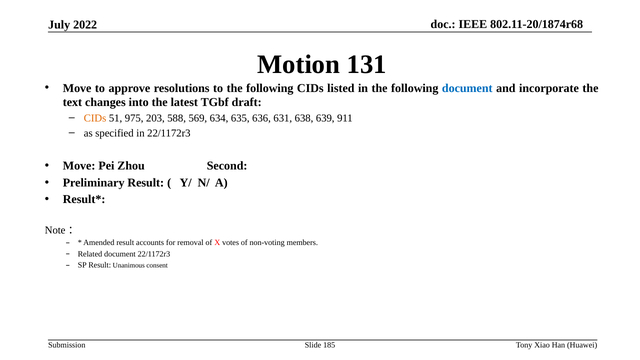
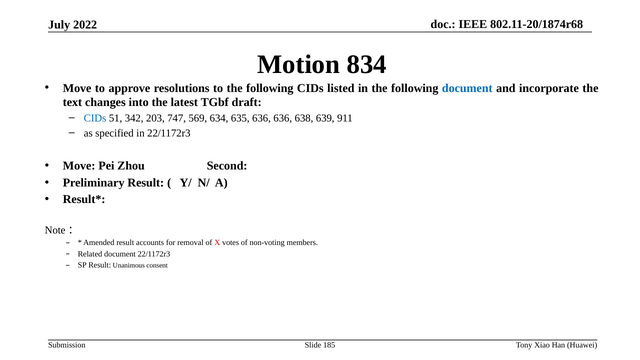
131: 131 -> 834
CIDs at (95, 118) colour: orange -> blue
975: 975 -> 342
588: 588 -> 747
636 631: 631 -> 636
